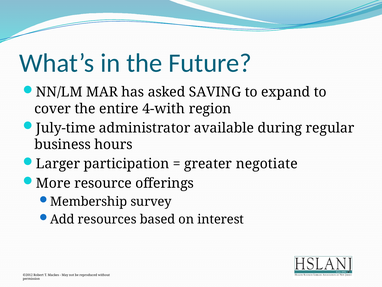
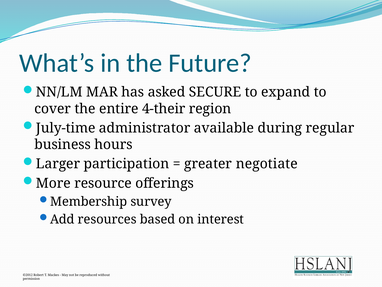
SAVING: SAVING -> SECURE
4-with: 4-with -> 4-their
